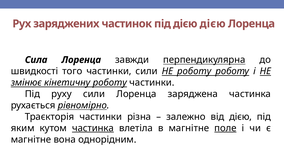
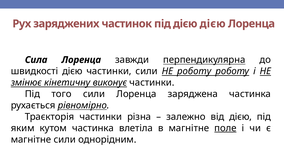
швидкості того: того -> дією
кінетичну роботу: роботу -> виконує
руху: руху -> того
частинка at (93, 128) underline: present -> none
магнітне вона: вона -> сили
